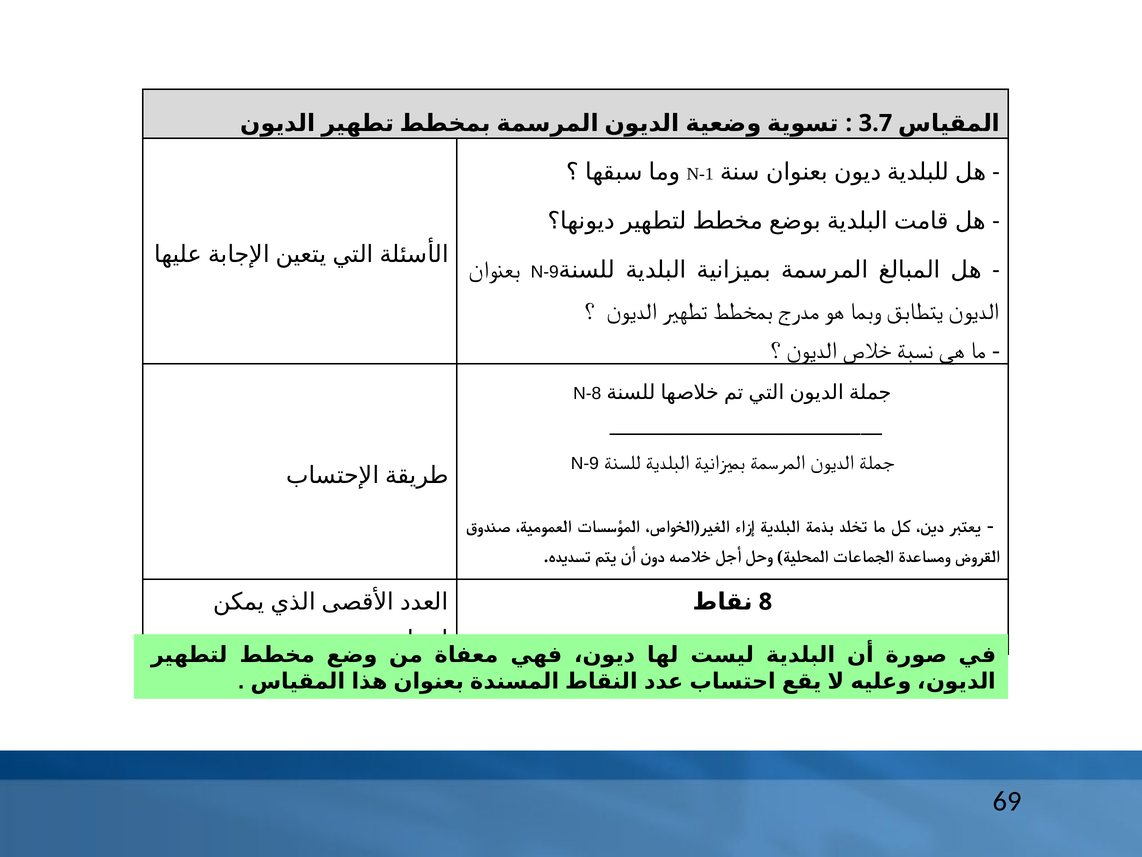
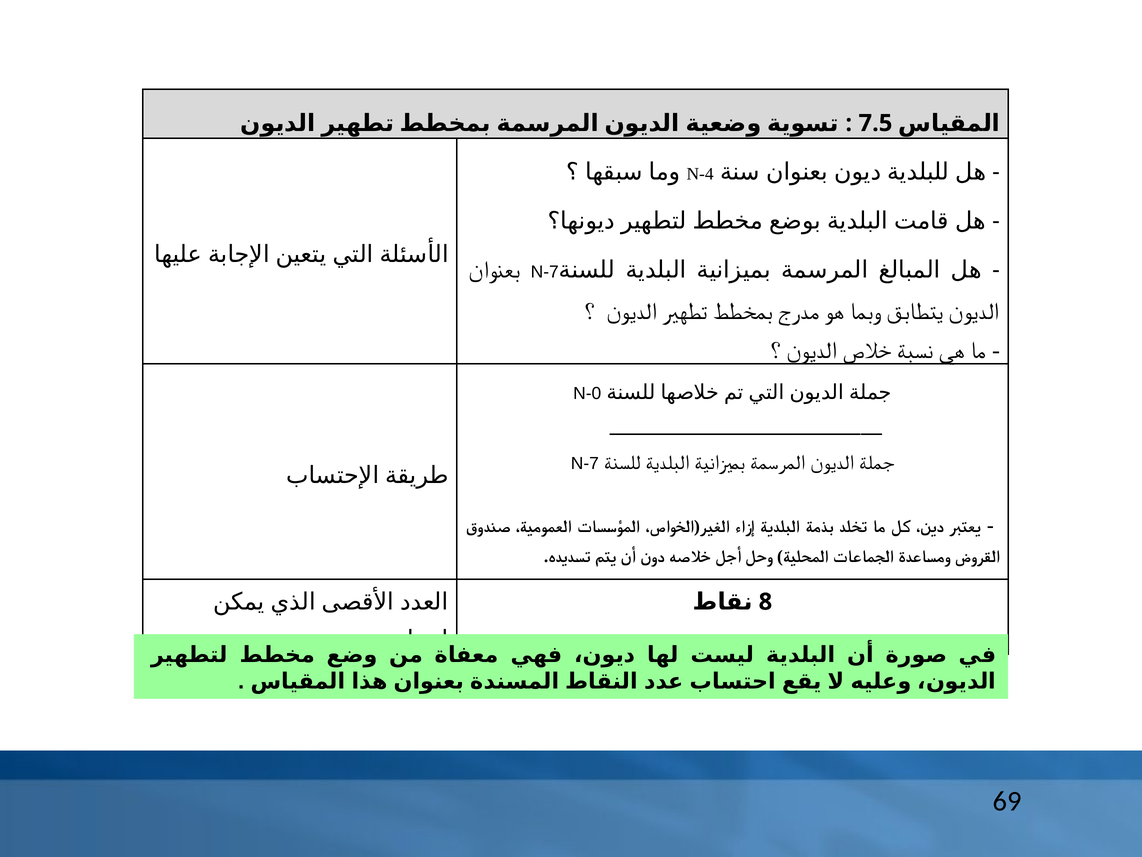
3.7: 3.7 -> 7.5
N-1: N-1 -> N-4
N-9 at (545, 272): N-9 -> N-7
N-8: N-8 -> N-0
N-9 at (585, 463): N-9 -> N-7
